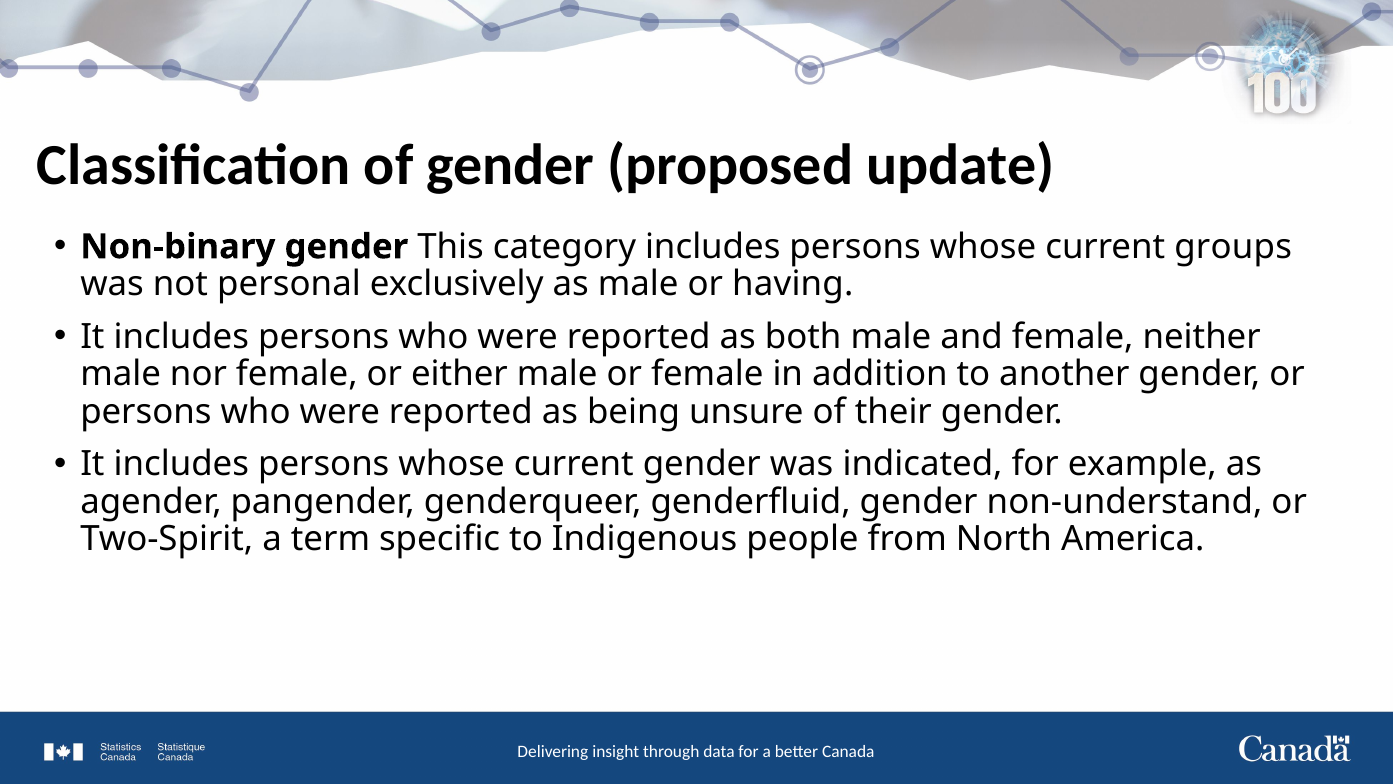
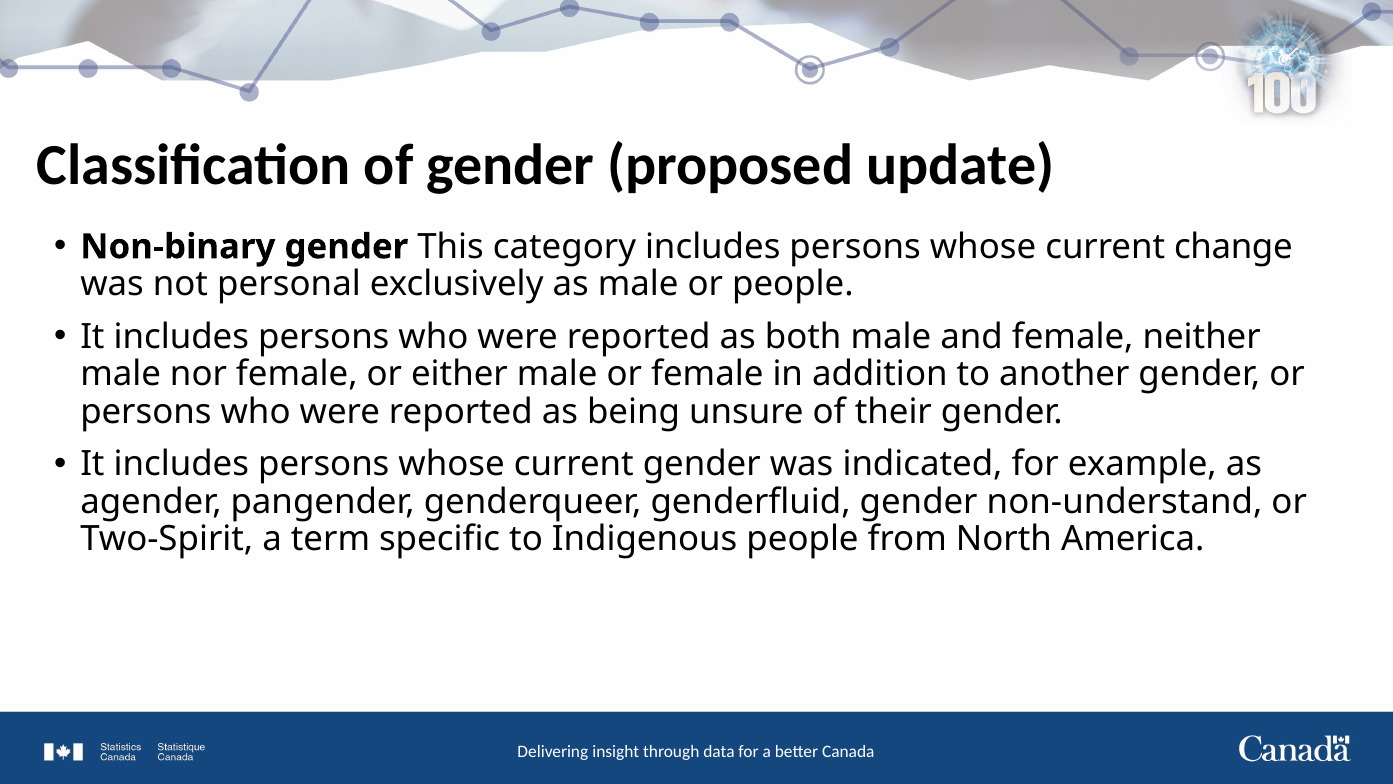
groups: groups -> change
or having: having -> people
